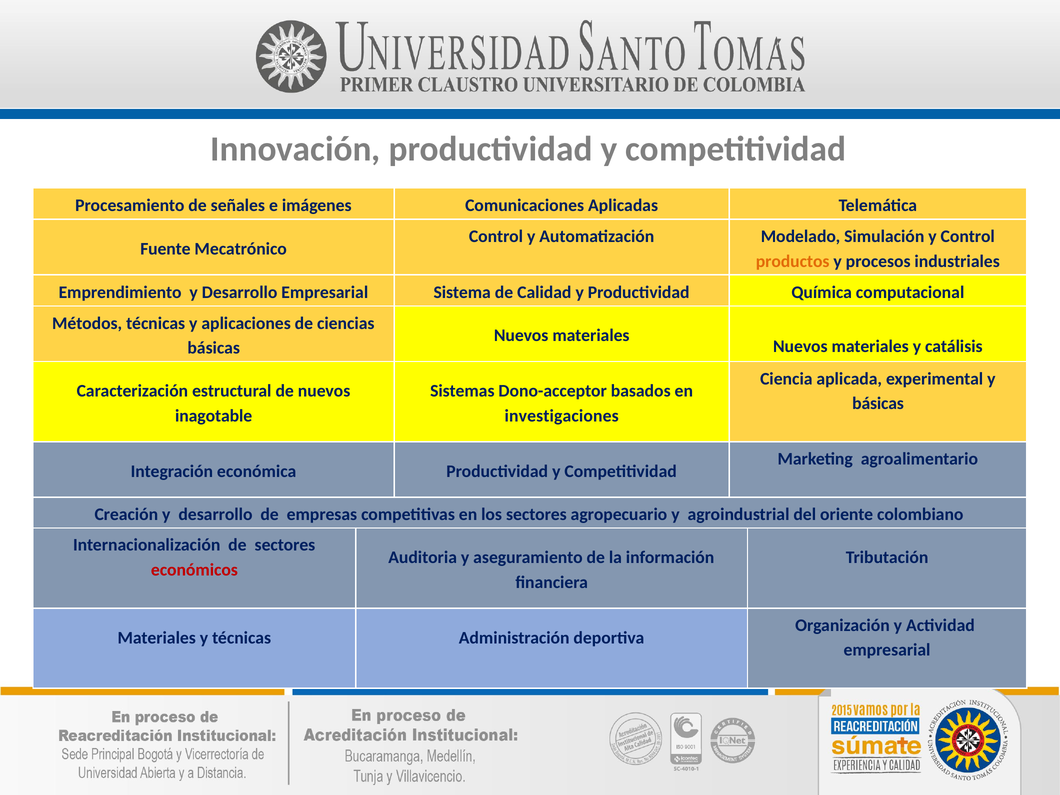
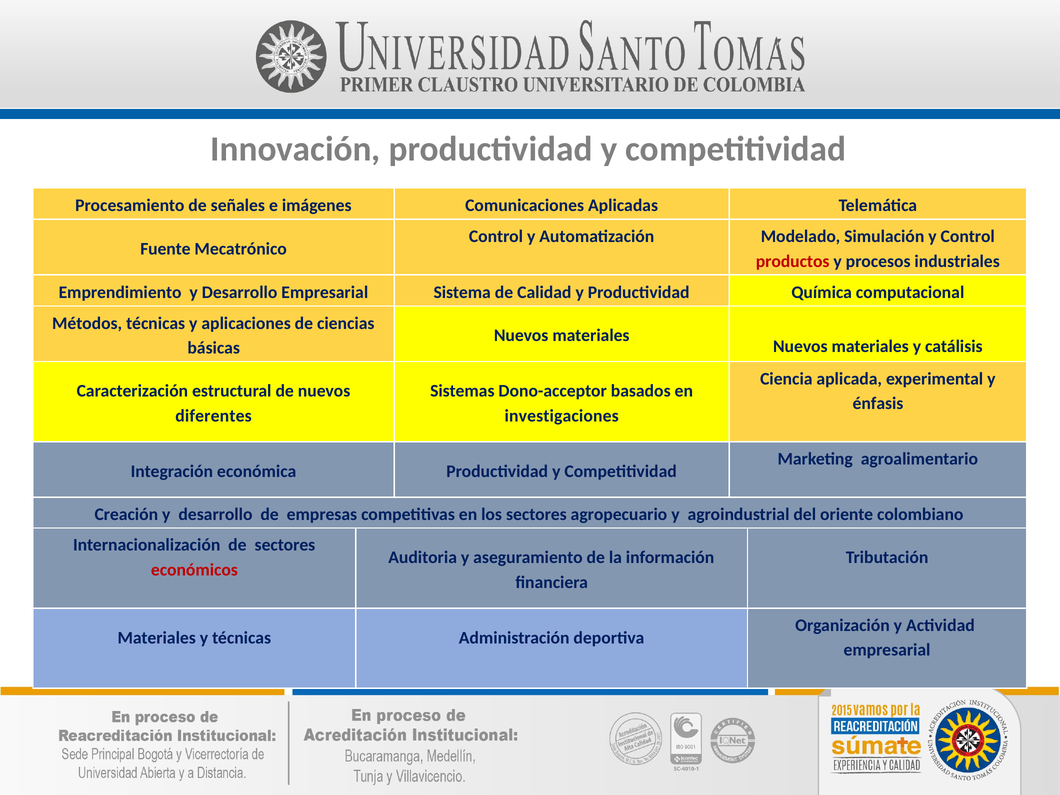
productos colour: orange -> red
básicas at (878, 403): básicas -> énfasis
inagotable: inagotable -> diferentes
